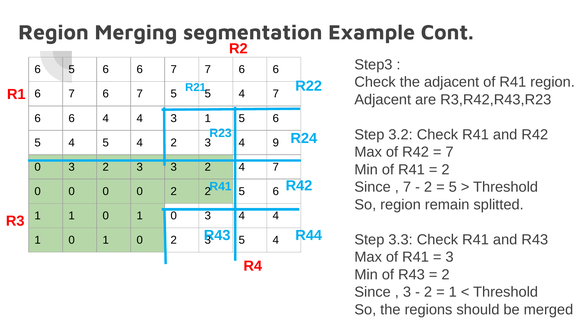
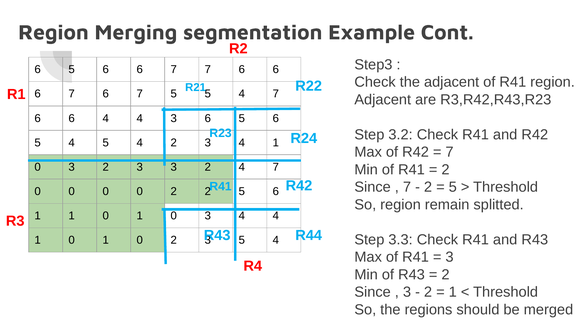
3 1: 1 -> 6
3 4 9: 9 -> 1
